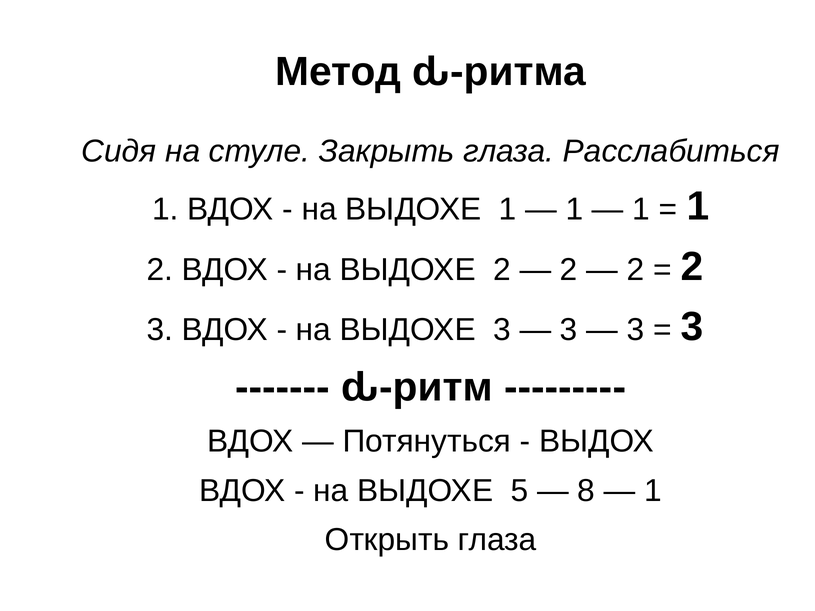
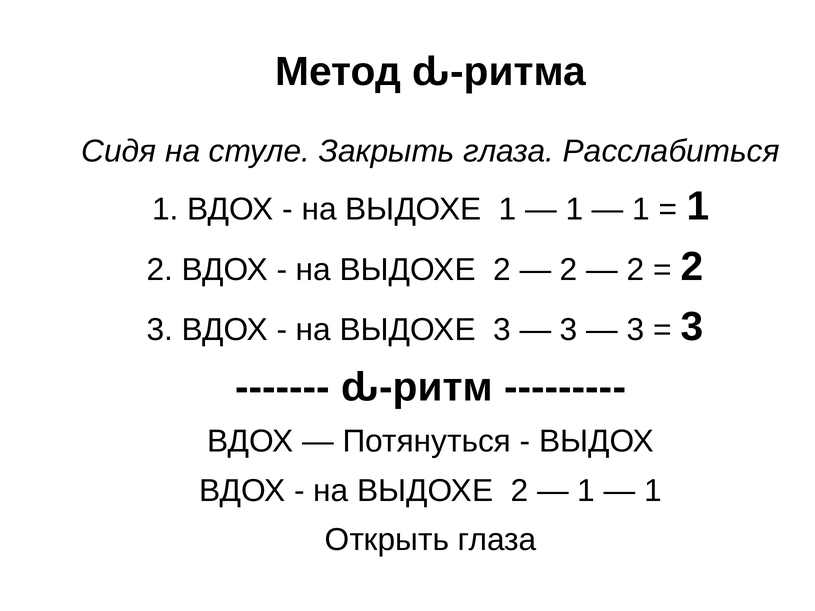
5 at (519, 491): 5 -> 2
8 at (586, 491): 8 -> 1
